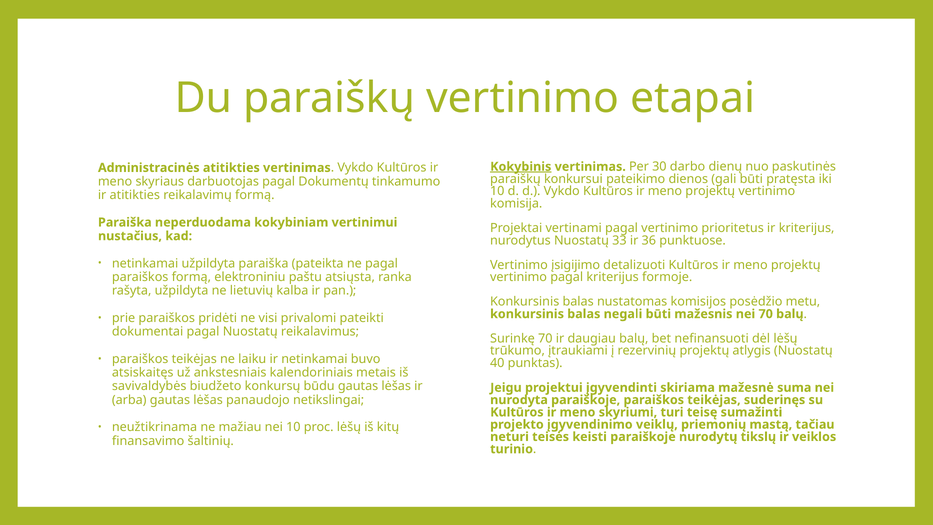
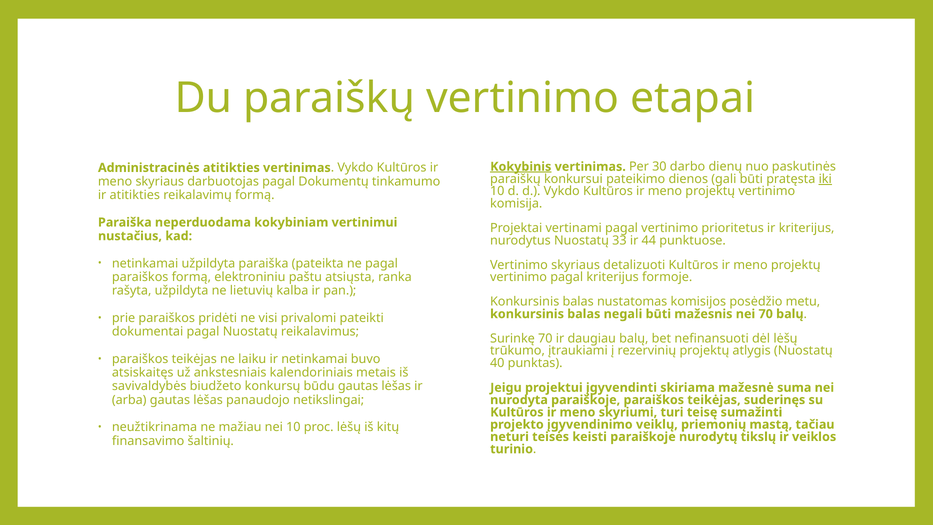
iki underline: none -> present
36: 36 -> 44
Vertinimo įsigijimo: įsigijimo -> skyriaus
